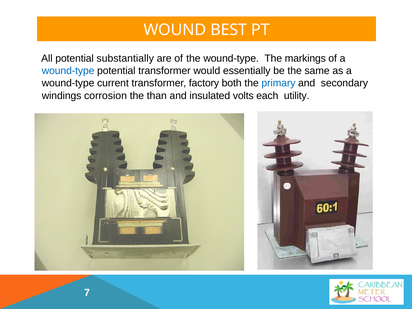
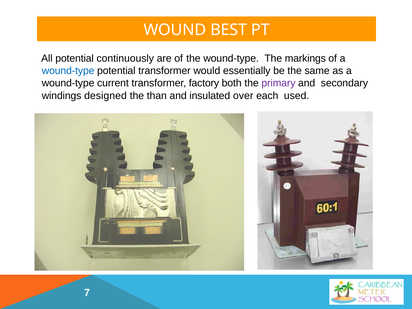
substantially: substantially -> continuously
primary colour: blue -> purple
corrosion: corrosion -> designed
volts: volts -> over
utility: utility -> used
